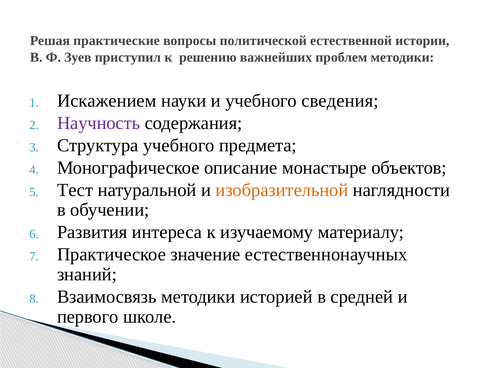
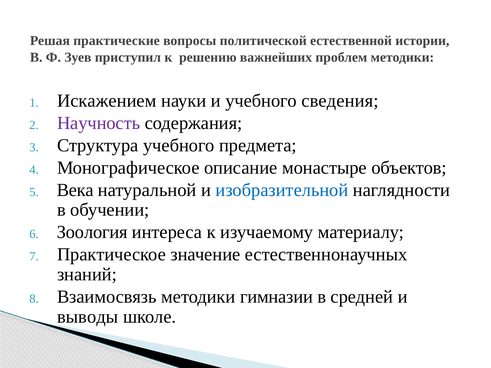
Тест: Тест -> Века
изобразительной colour: orange -> blue
Развития: Развития -> Зоология
историей: историей -> гимназии
первого: первого -> выводы
